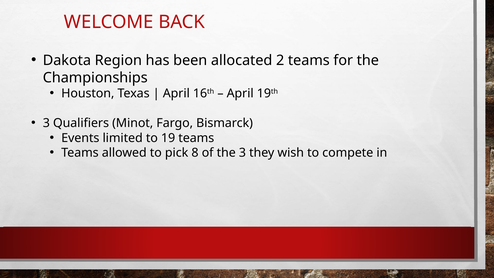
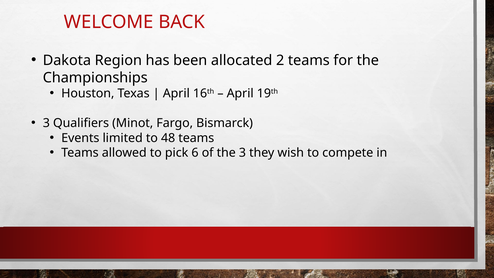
19: 19 -> 48
8: 8 -> 6
